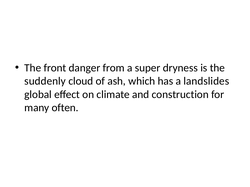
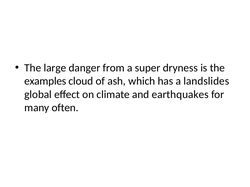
front: front -> large
suddenly: suddenly -> examples
construction: construction -> earthquakes
